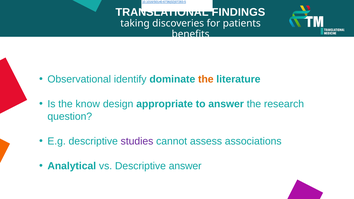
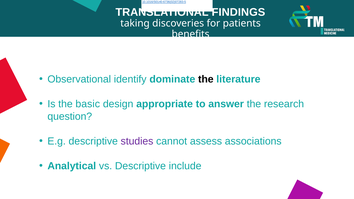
the at (206, 79) colour: orange -> black
know: know -> basic
Descriptive answer: answer -> include
